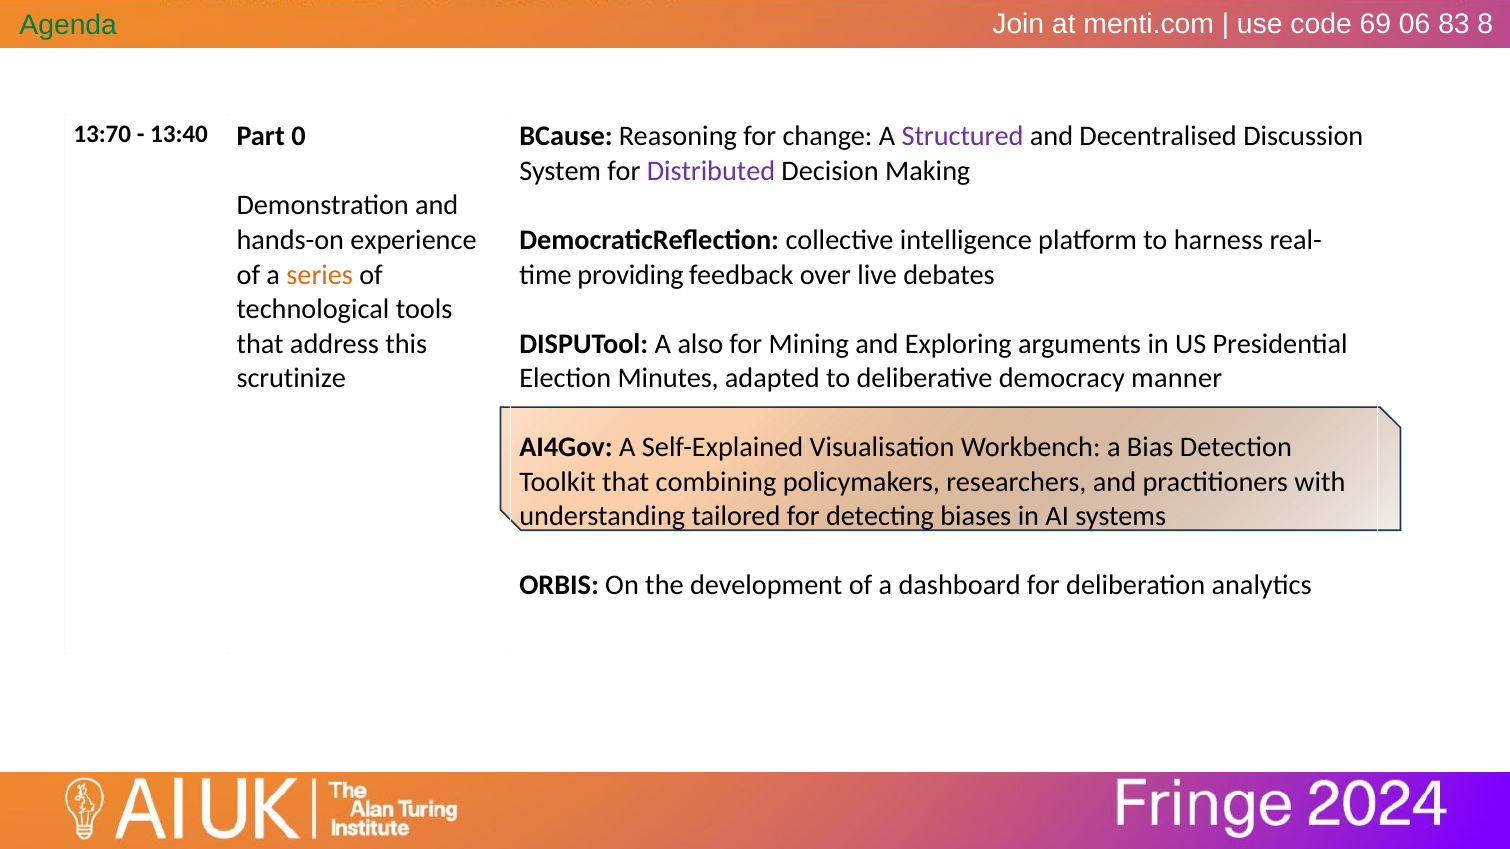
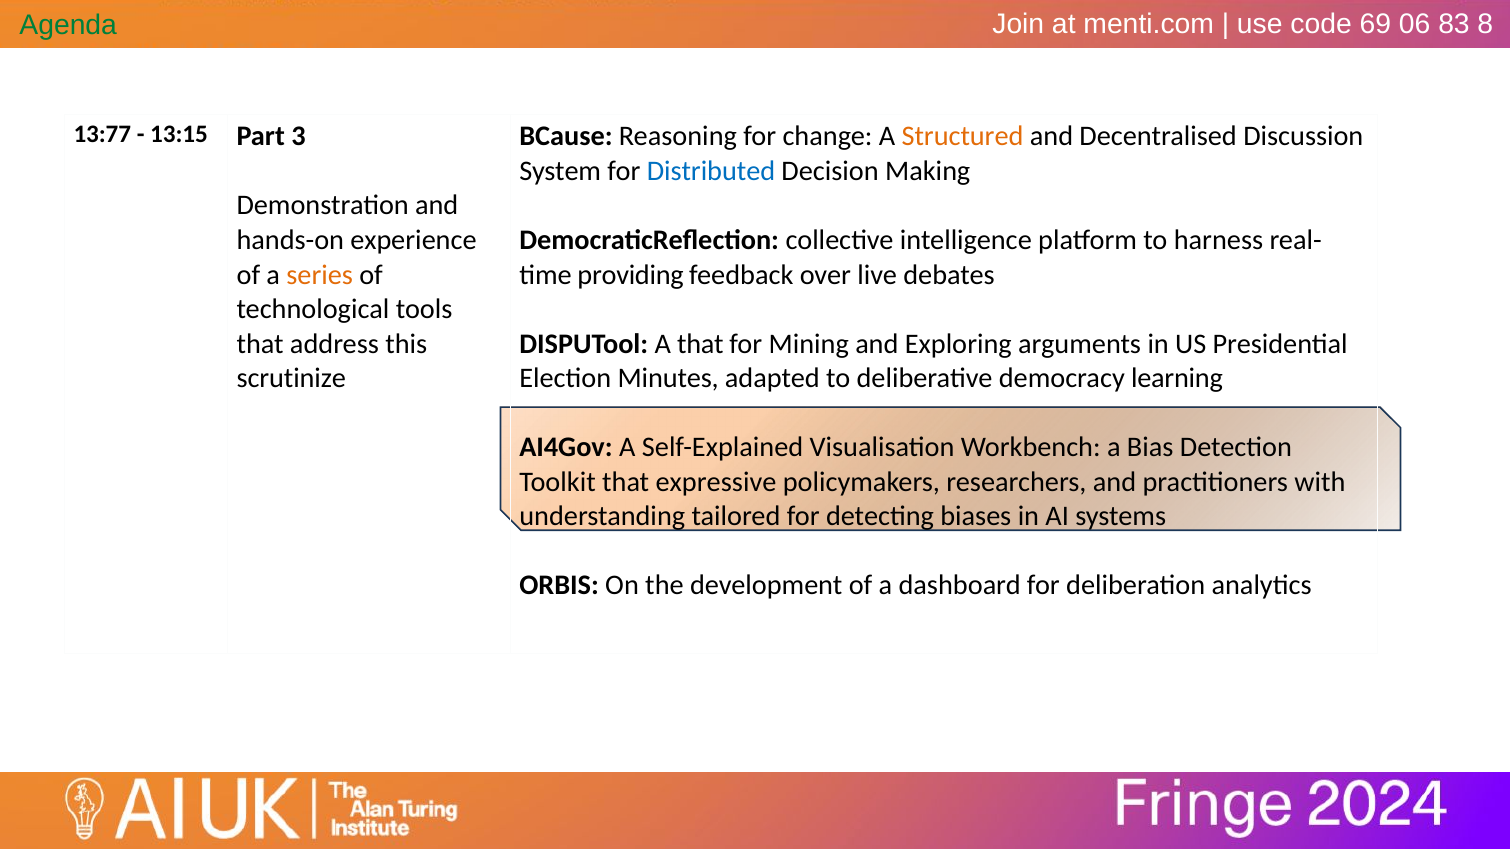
13:70: 13:70 -> 13:77
13:40: 13:40 -> 13:15
0: 0 -> 3
Structured colour: purple -> orange
Distributed colour: purple -> blue
A also: also -> that
manner: manner -> learning
combining: combining -> expressive
